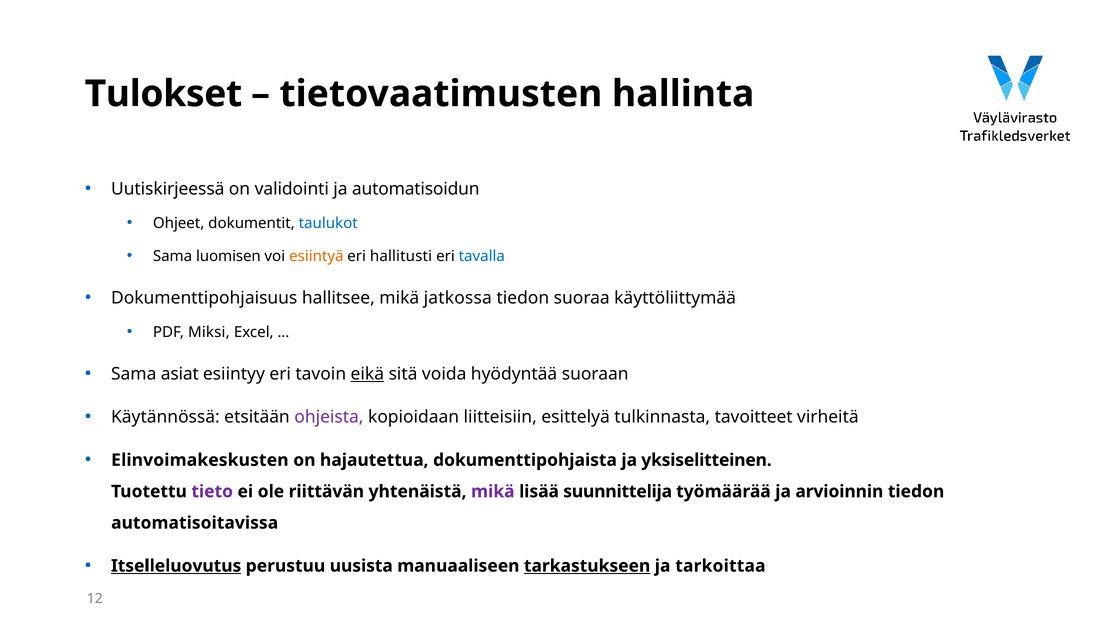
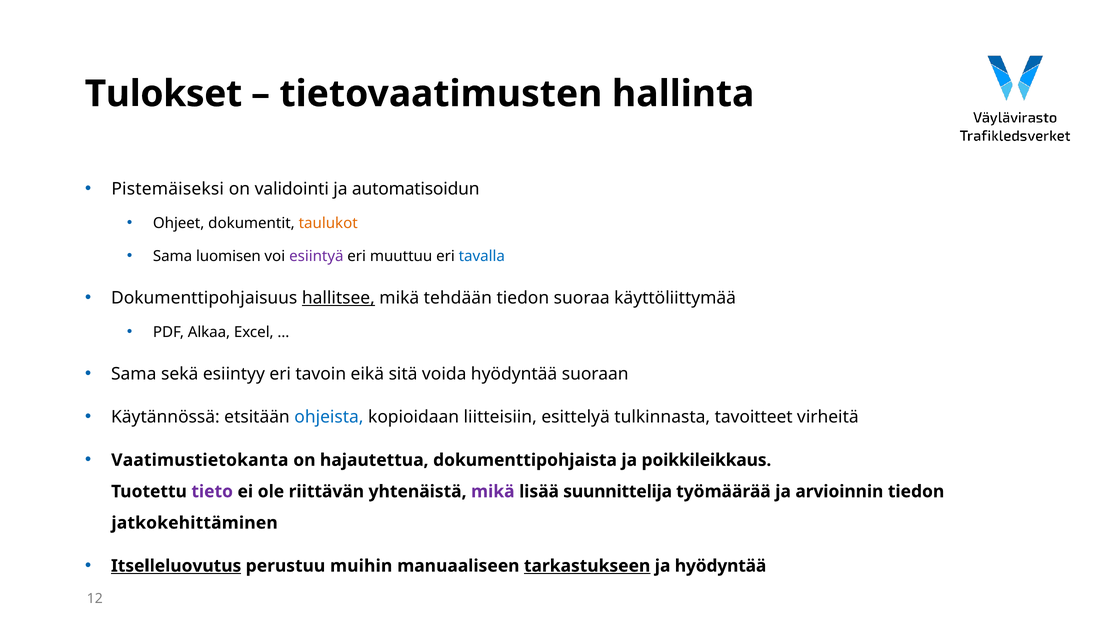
Uutiskirjeessä: Uutiskirjeessä -> Pistemäiseksi
taulukot colour: blue -> orange
esiintyä colour: orange -> purple
hallitusti: hallitusti -> muuttuu
hallitsee underline: none -> present
jatkossa: jatkossa -> tehdään
Miksi: Miksi -> Alkaa
asiat: asiat -> sekä
eikä underline: present -> none
ohjeista colour: purple -> blue
Elinvoimakeskusten: Elinvoimakeskusten -> Vaatimustietokanta
yksiselitteinen: yksiselitteinen -> poikkileikkaus
automatisoitavissa: automatisoitavissa -> jatkokehittäminen
uusista: uusista -> muihin
ja tarkoittaa: tarkoittaa -> hyödyntää
